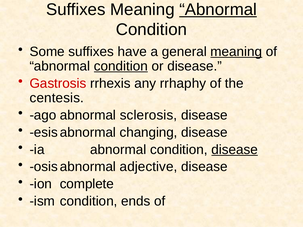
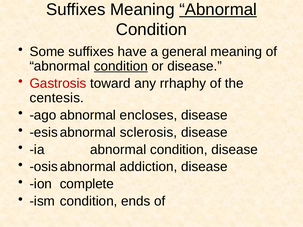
meaning at (236, 52) underline: present -> none
rrhexis: rrhexis -> toward
sclerosis: sclerosis -> encloses
changing: changing -> sclerosis
disease at (235, 150) underline: present -> none
adjective: adjective -> addiction
